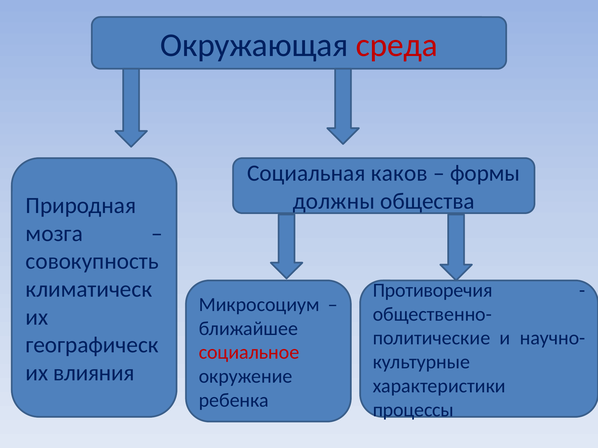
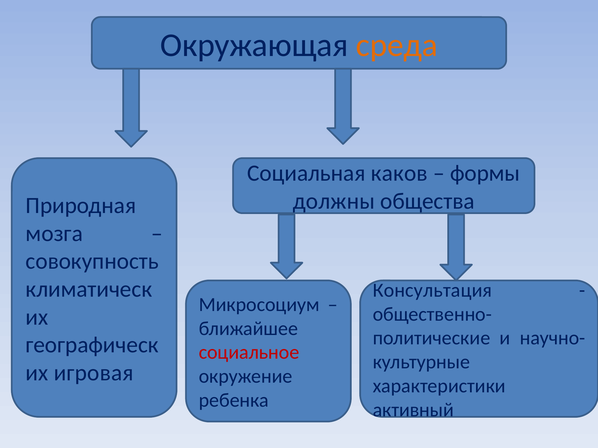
среда colour: red -> orange
Противоречия: Противоречия -> Консультация
влияния: влияния -> игровая
процессы: процессы -> активный
